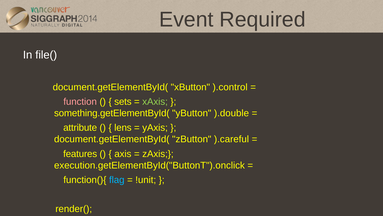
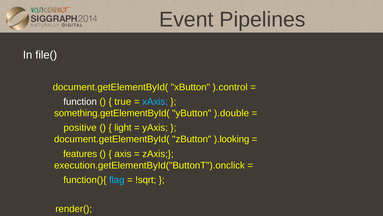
Required: Required -> Pipelines
function colour: pink -> white
sets: sets -> true
xAxis colour: light green -> light blue
attribute: attribute -> positive
lens: lens -> light
).careful: ).careful -> ).looking
!unit: !unit -> !sqrt
